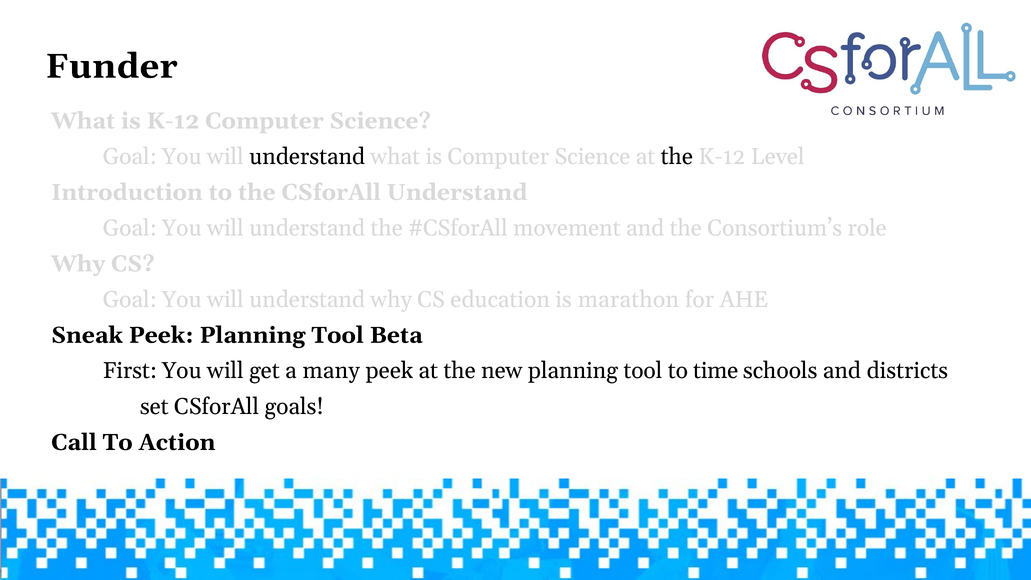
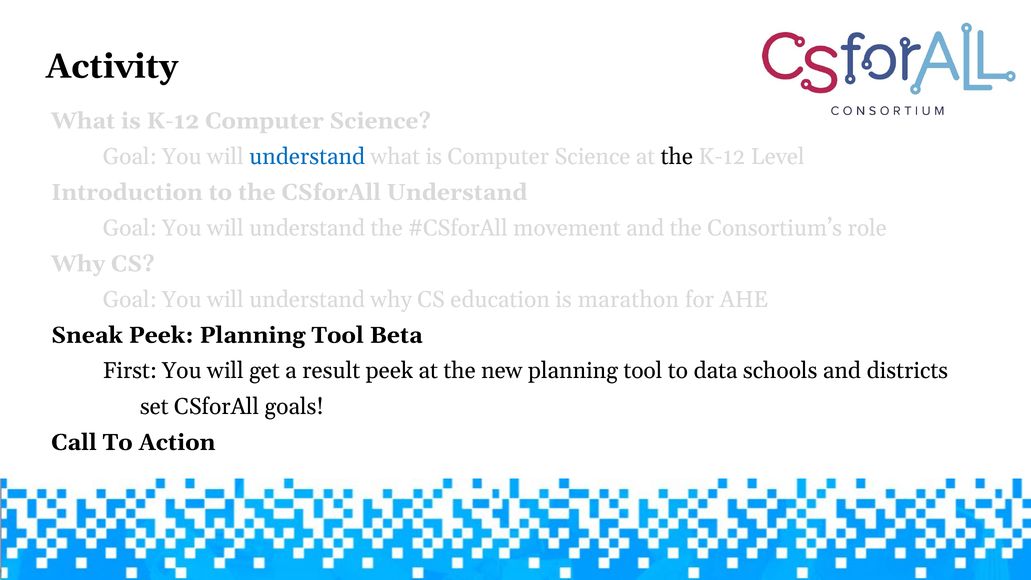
Funder: Funder -> Activity
understand at (307, 157) colour: black -> blue
many: many -> result
time: time -> data
